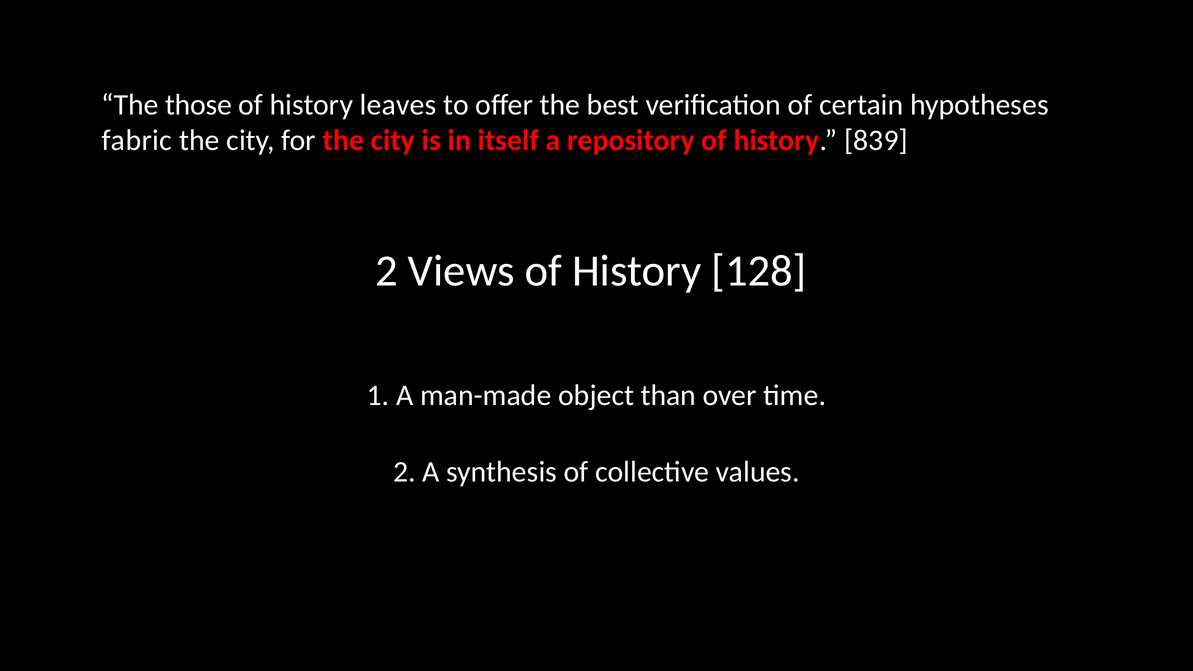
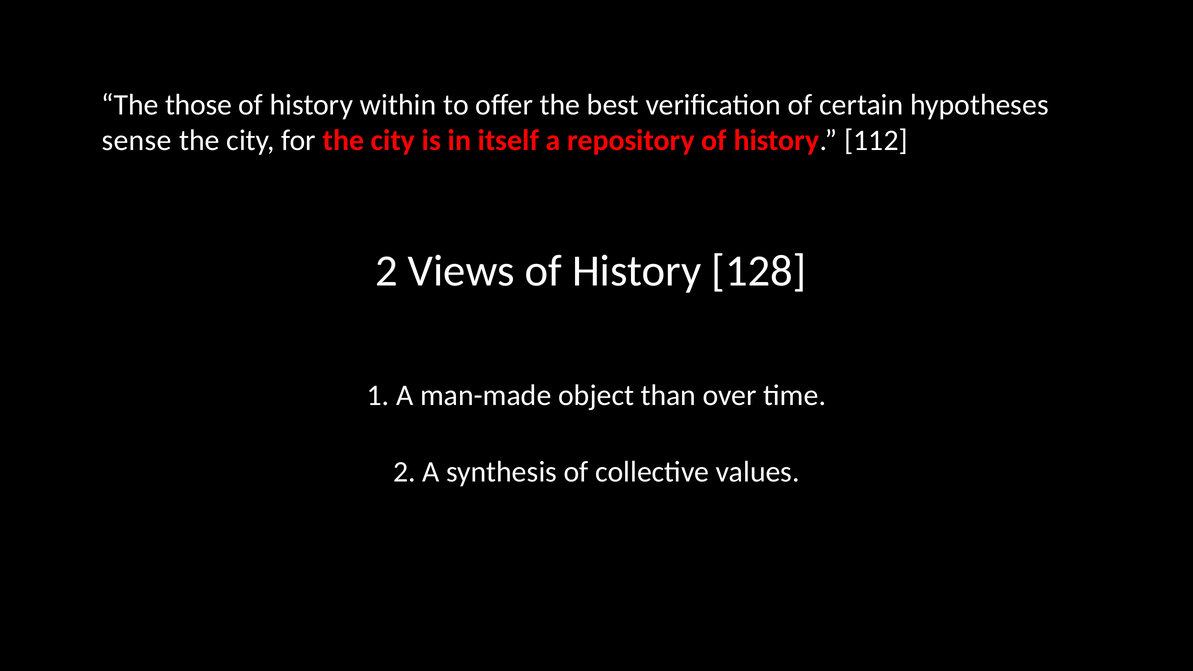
leaves: leaves -> within
fabric: fabric -> sense
839: 839 -> 112
